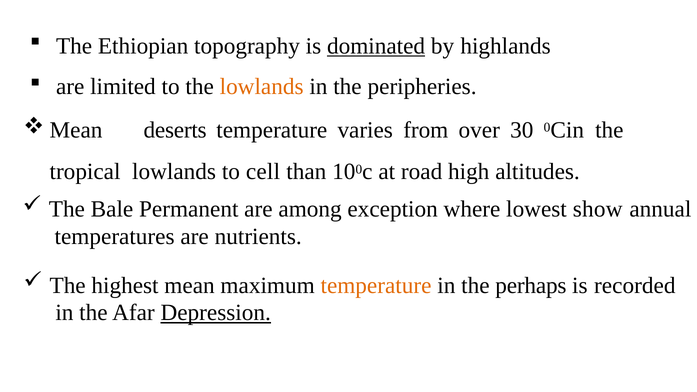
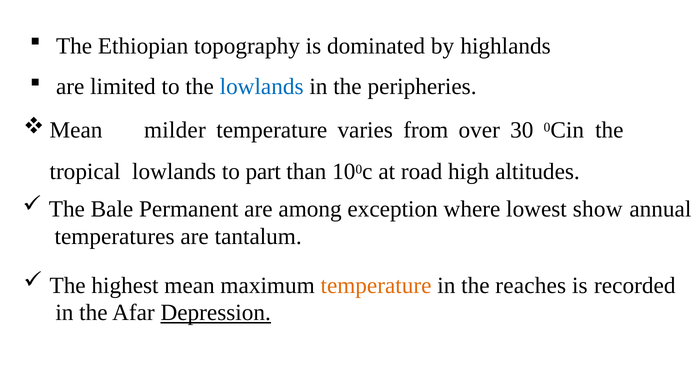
dominated underline: present -> none
lowlands at (262, 87) colour: orange -> blue
deserts: deserts -> milder
cell: cell -> part
nutrients: nutrients -> tantalum
perhaps: perhaps -> reaches
